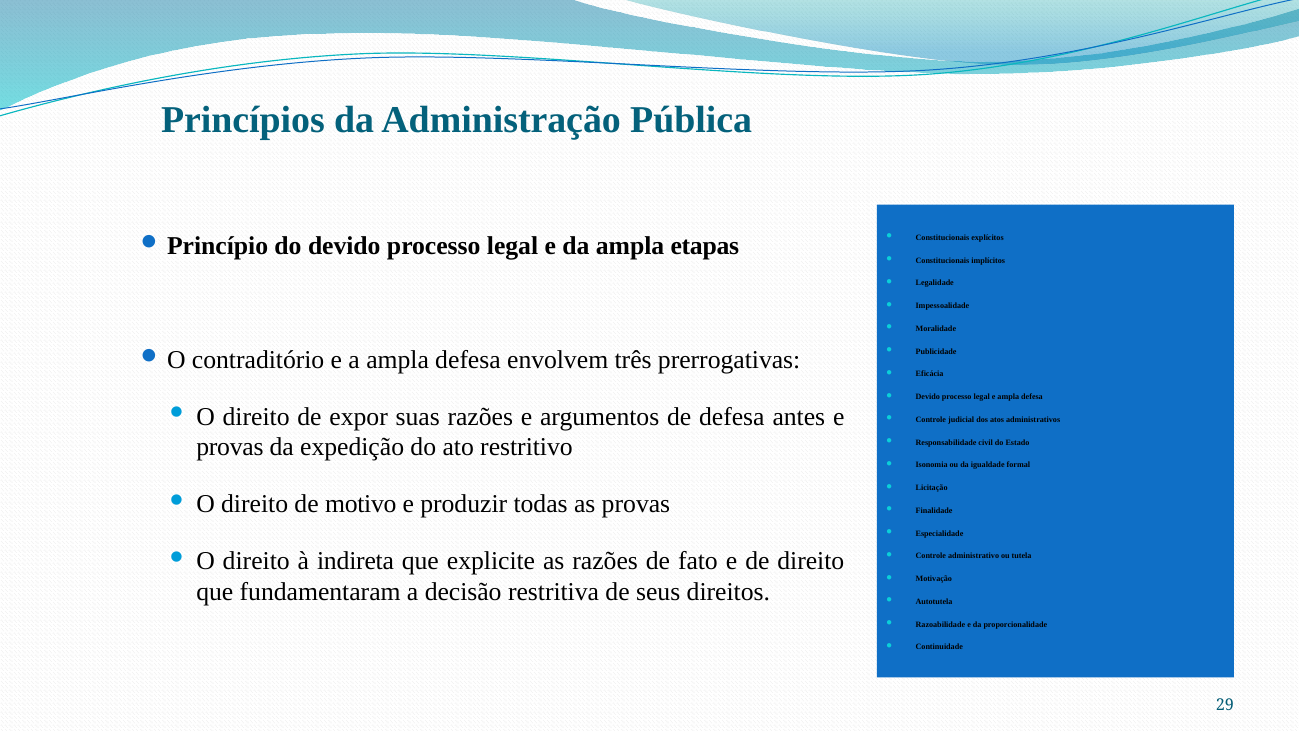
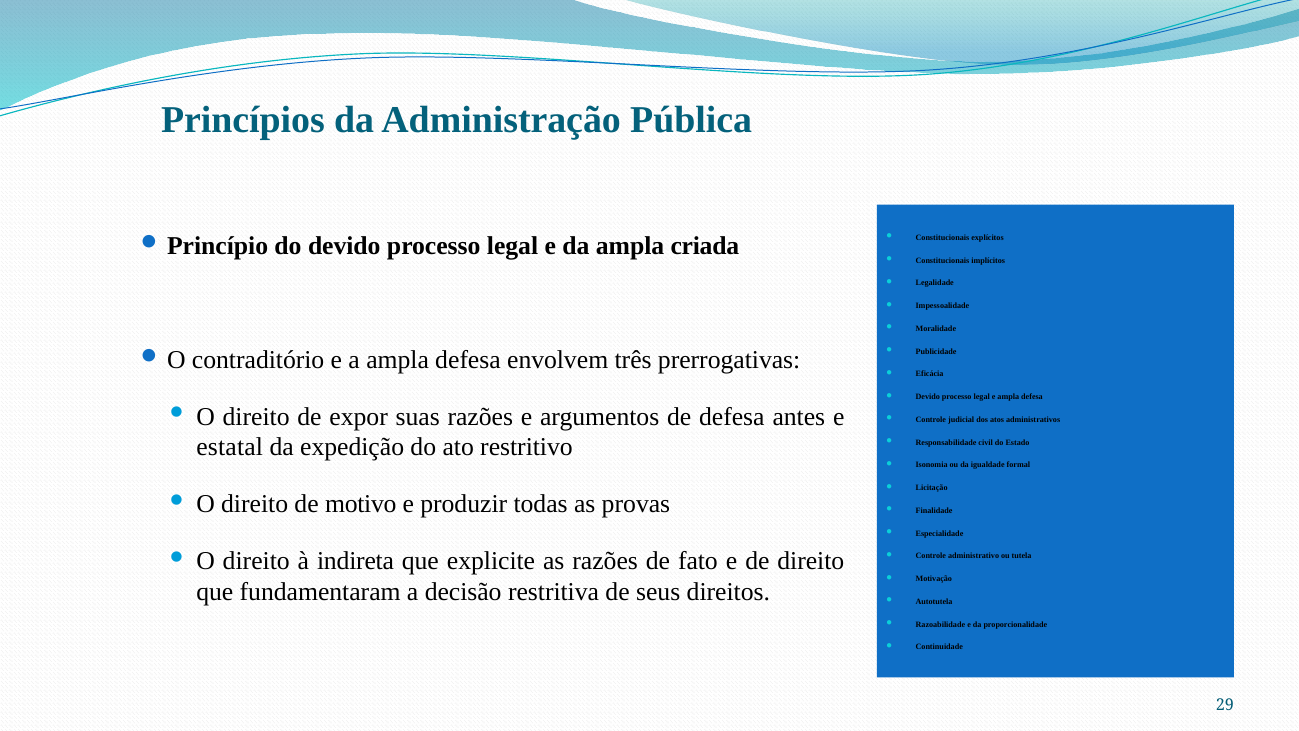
etapas: etapas -> criada
provas at (230, 447): provas -> estatal
